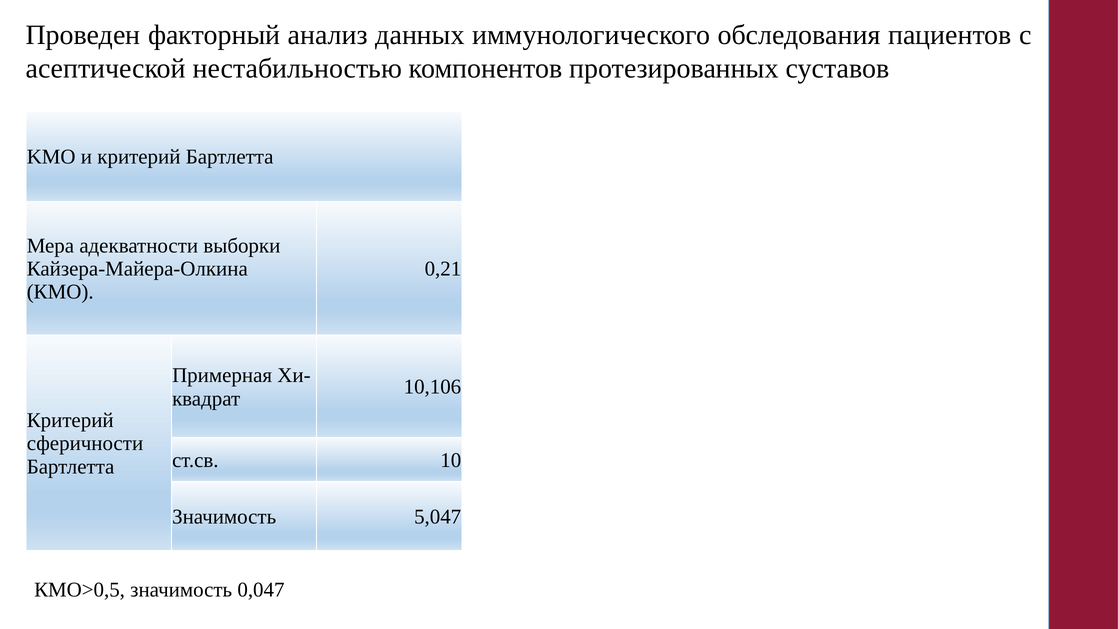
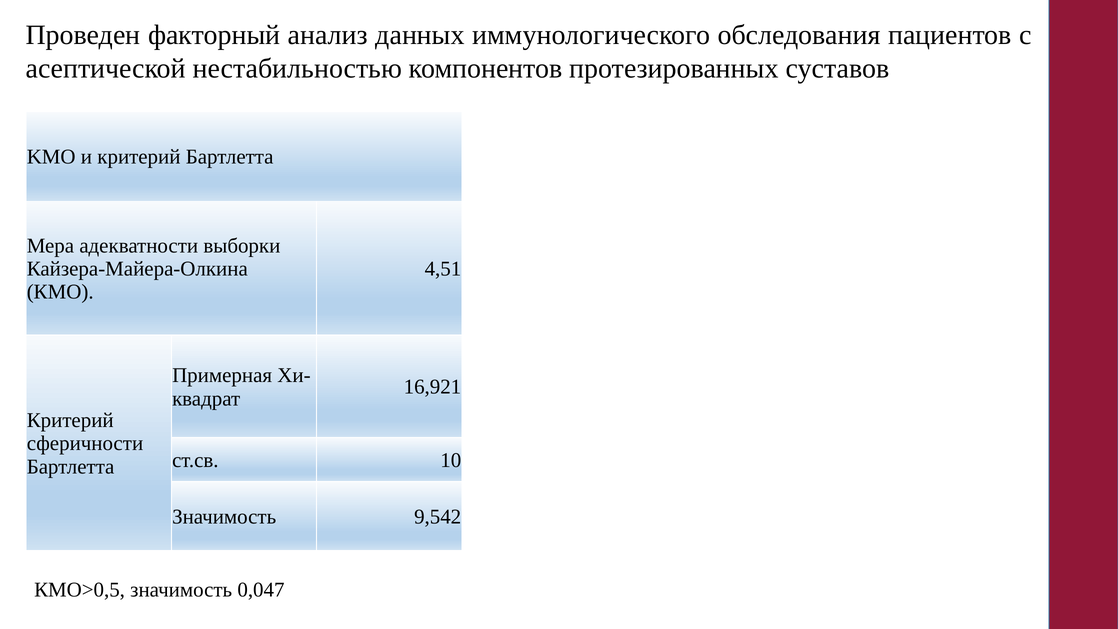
0,21: 0,21 -> 4,51
10,106: 10,106 -> 16,921
5,047: 5,047 -> 9,542
